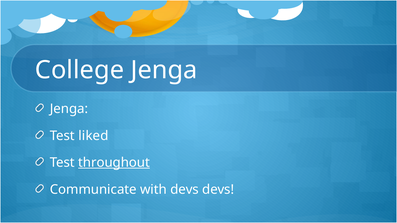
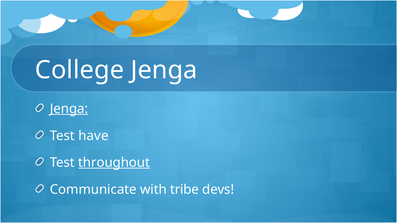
Jenga at (69, 109) underline: none -> present
liked: liked -> have
with devs: devs -> tribe
